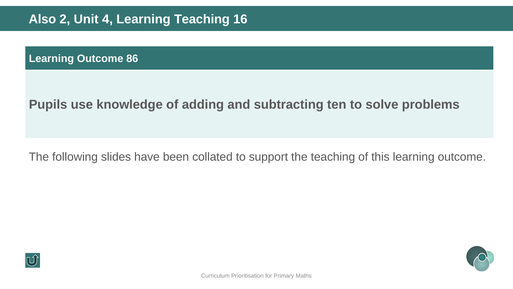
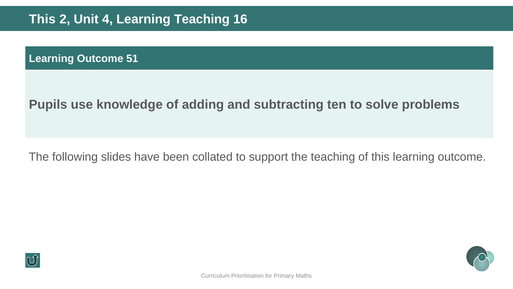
Also at (42, 19): Also -> This
86: 86 -> 51
